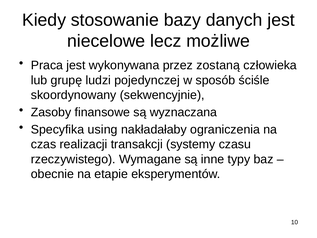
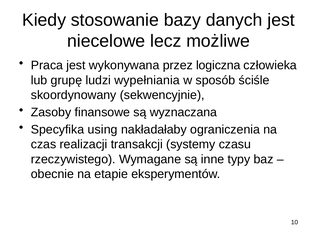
zostaną: zostaną -> logiczna
pojedynczej: pojedynczej -> wypełniania
